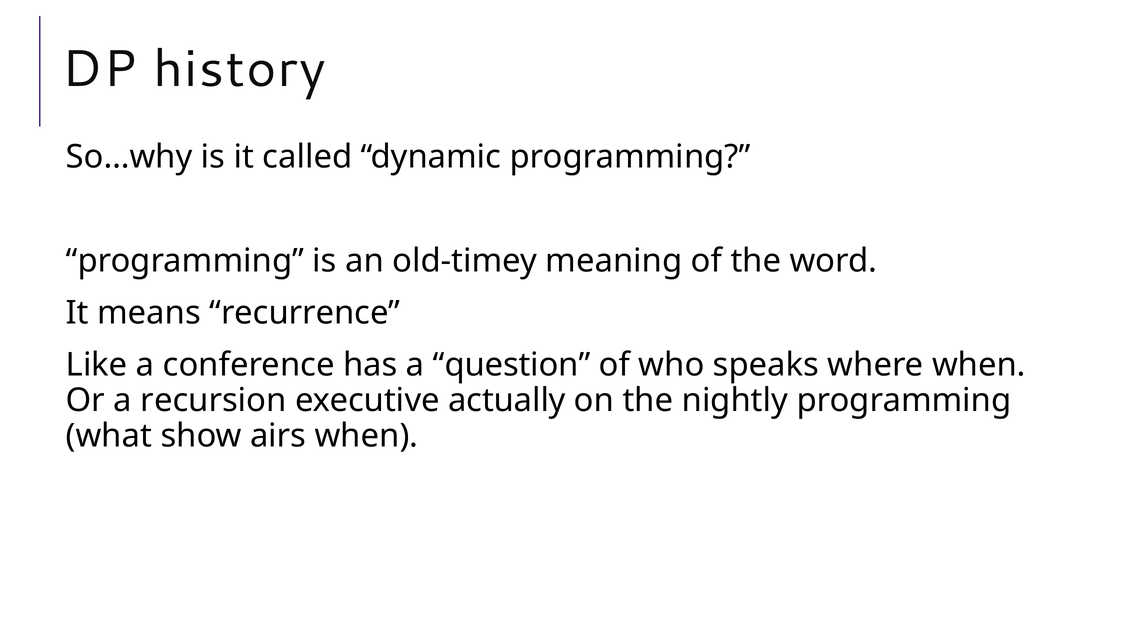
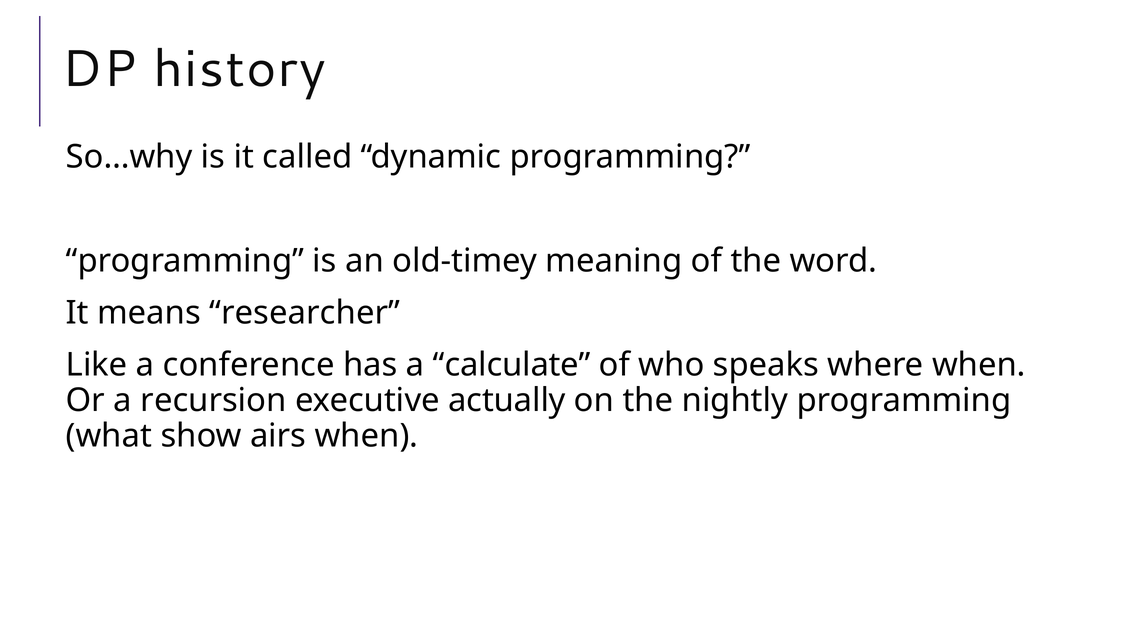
recurrence: recurrence -> researcher
question: question -> calculate
